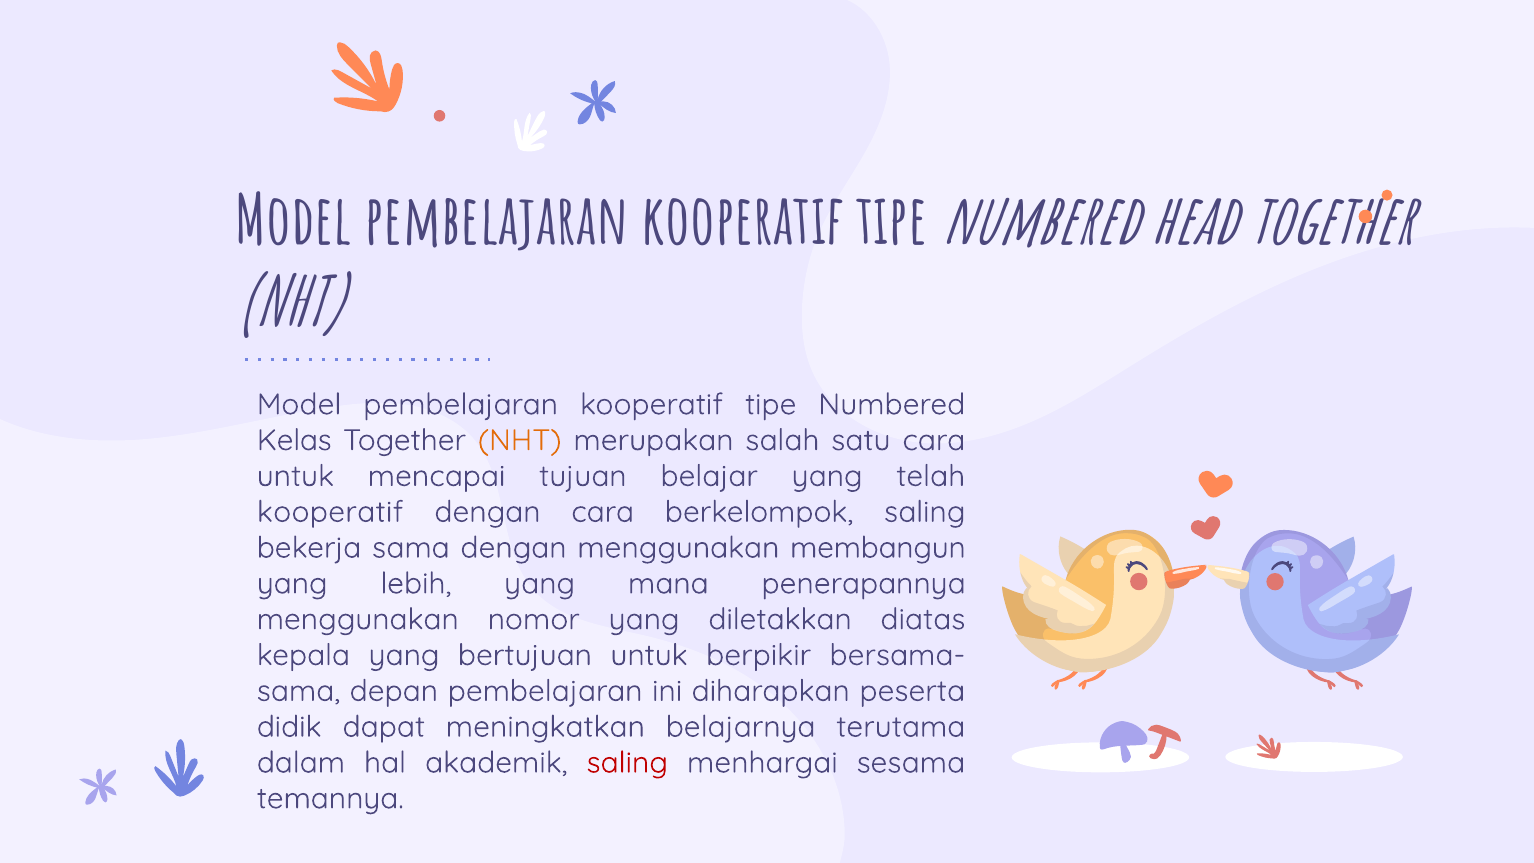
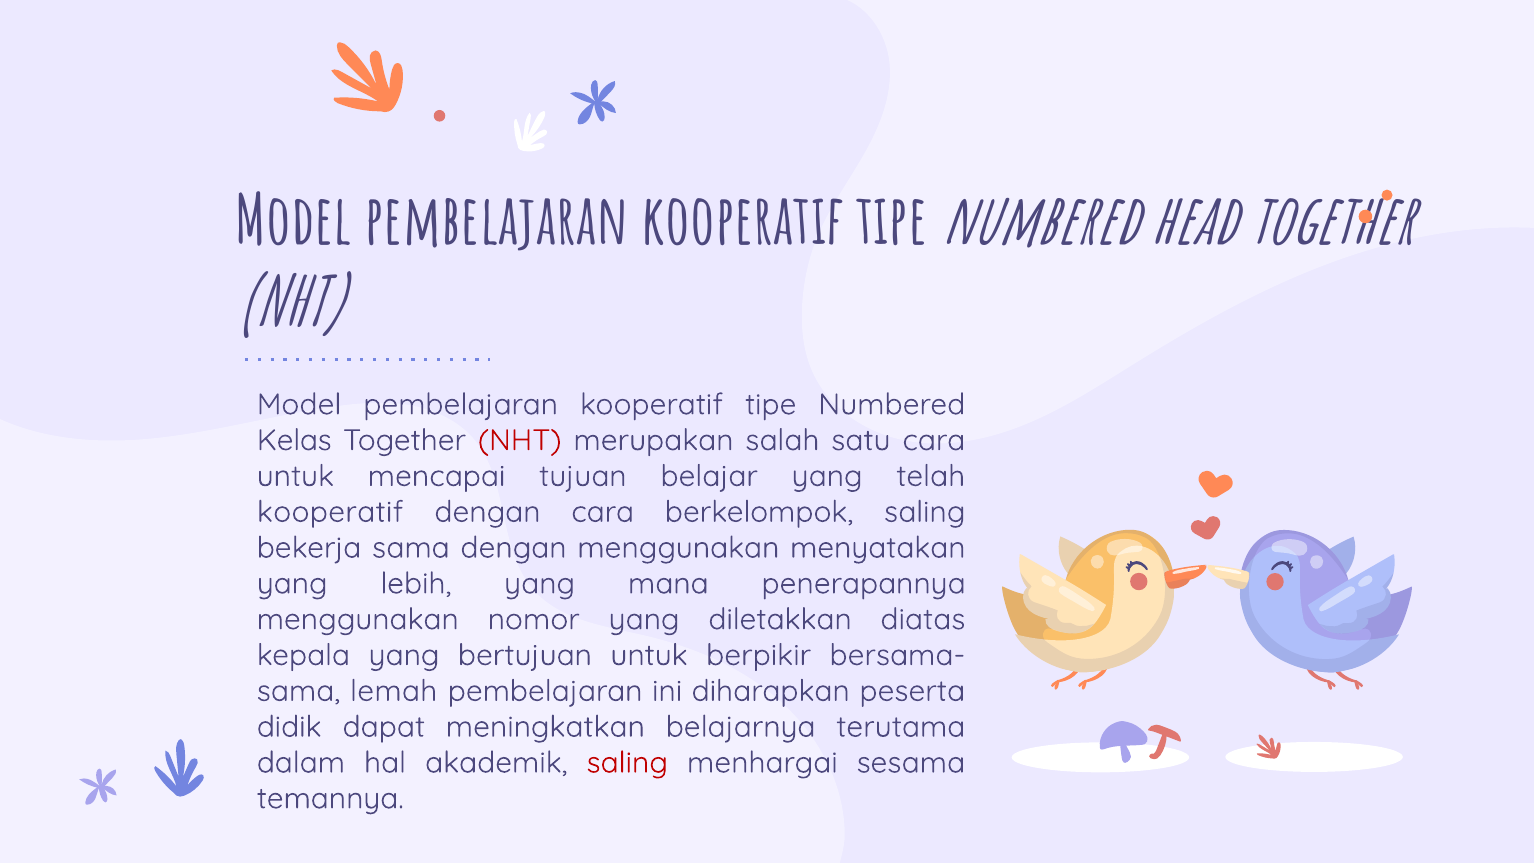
NHT at (520, 440) colour: orange -> red
membangun: membangun -> menyatakan
depan: depan -> lemah
